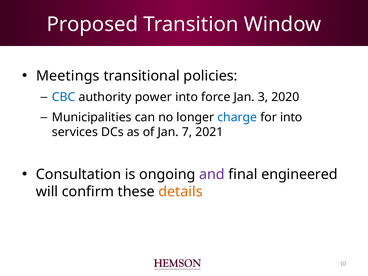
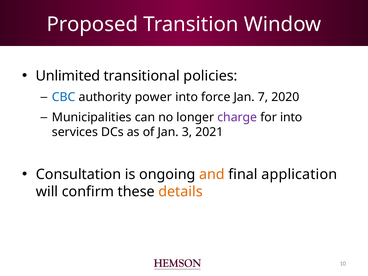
Meetings: Meetings -> Unlimited
3: 3 -> 7
charge colour: blue -> purple
7: 7 -> 3
and colour: purple -> orange
engineered: engineered -> application
